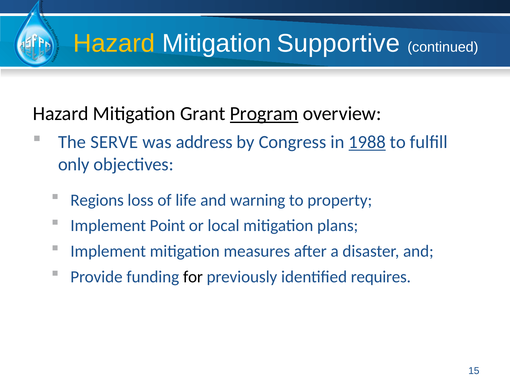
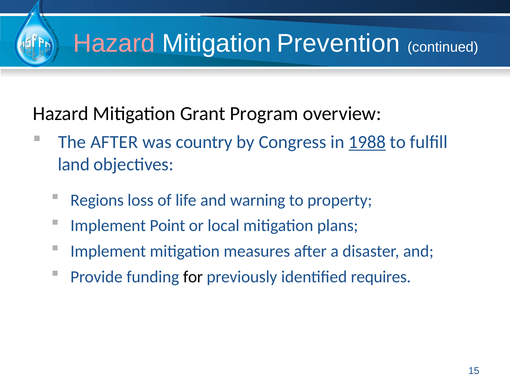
Hazard at (114, 43) colour: yellow -> pink
Supportive: Supportive -> Prevention
Program underline: present -> none
The SERVE: SERVE -> AFTER
address: address -> country
only: only -> land
